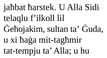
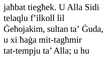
ħarstek: ħarstek -> tiegħek
